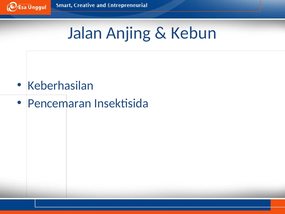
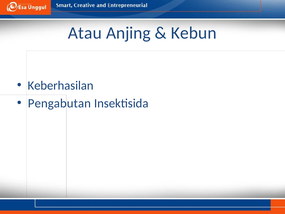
Jalan: Jalan -> Atau
Pencemaran: Pencemaran -> Pengabutan
